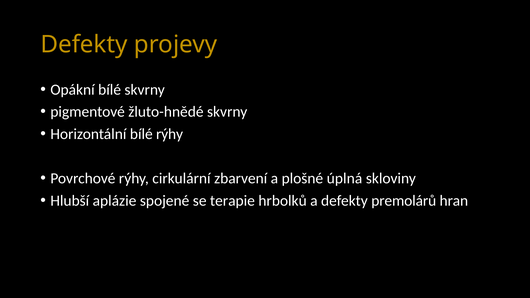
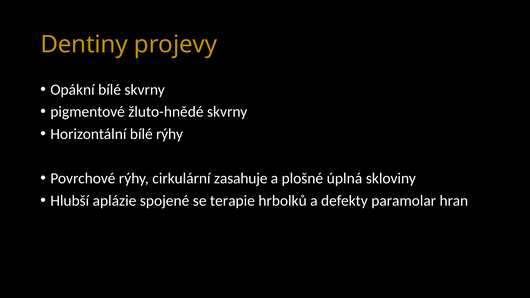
Defekty at (84, 45): Defekty -> Dentiny
zbarvení: zbarvení -> zasahuje
premolárů: premolárů -> paramolar
